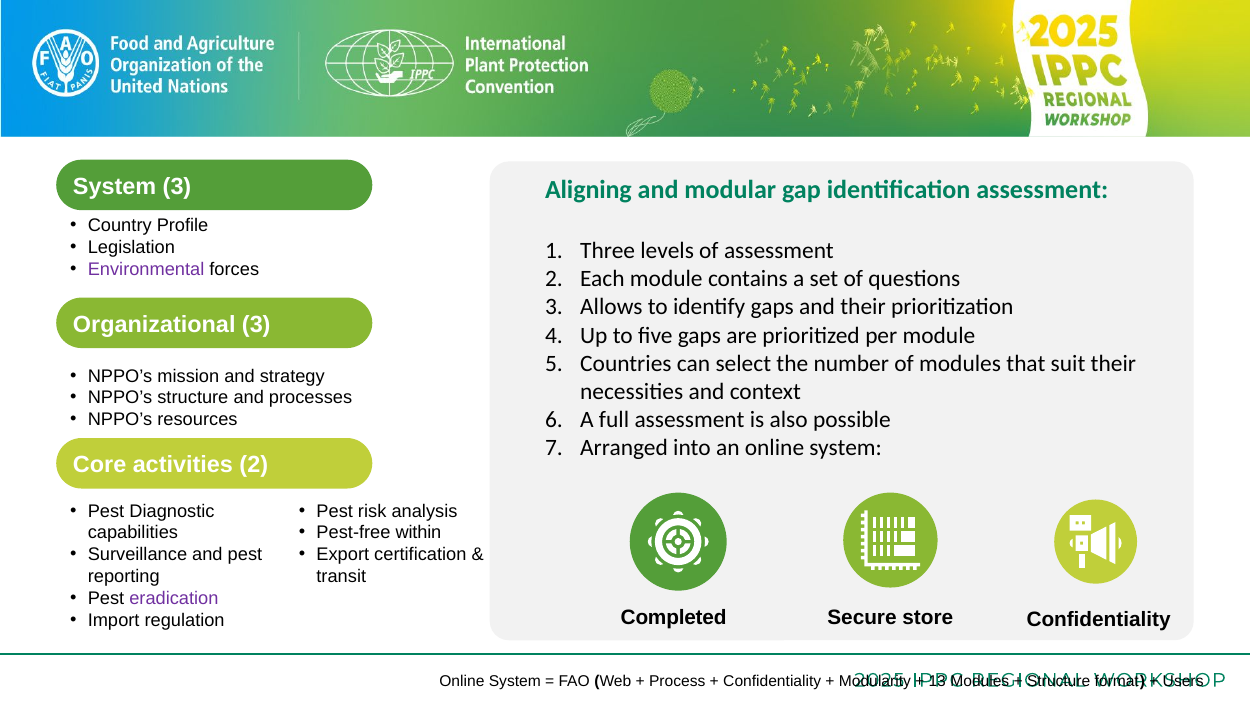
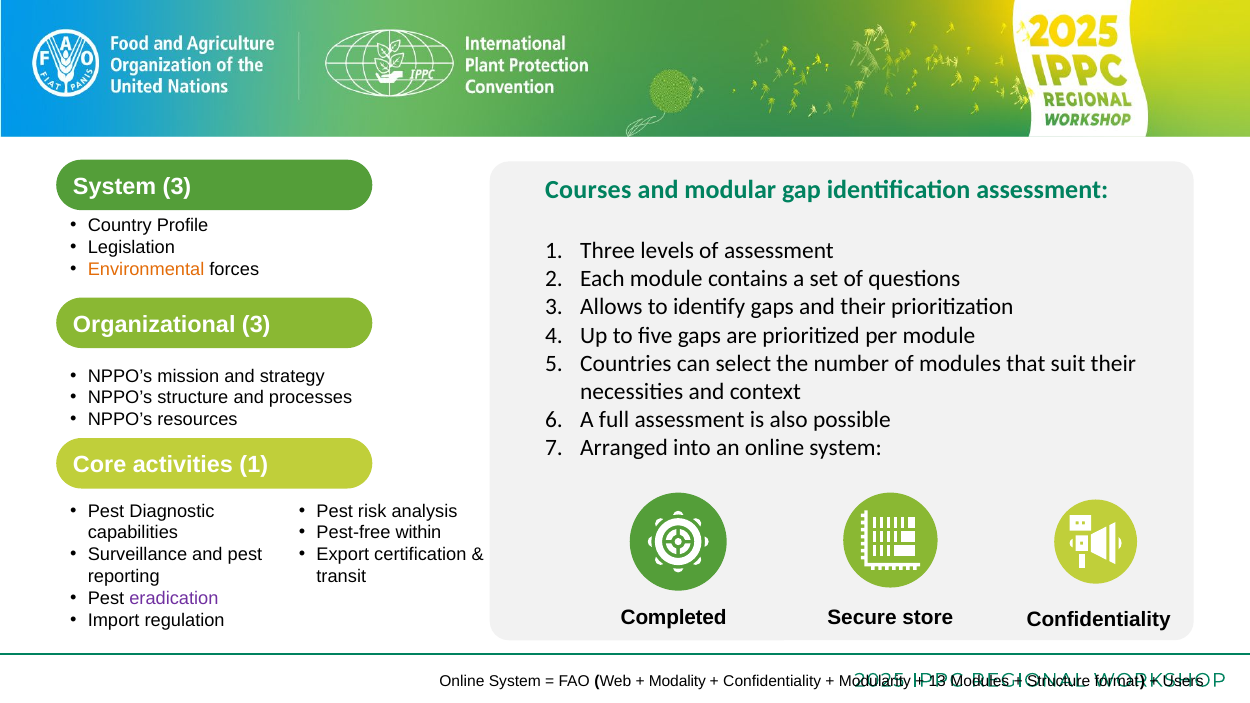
Aligning: Aligning -> Courses
Environmental colour: purple -> orange
activities 2: 2 -> 1
Process: Process -> Modality
